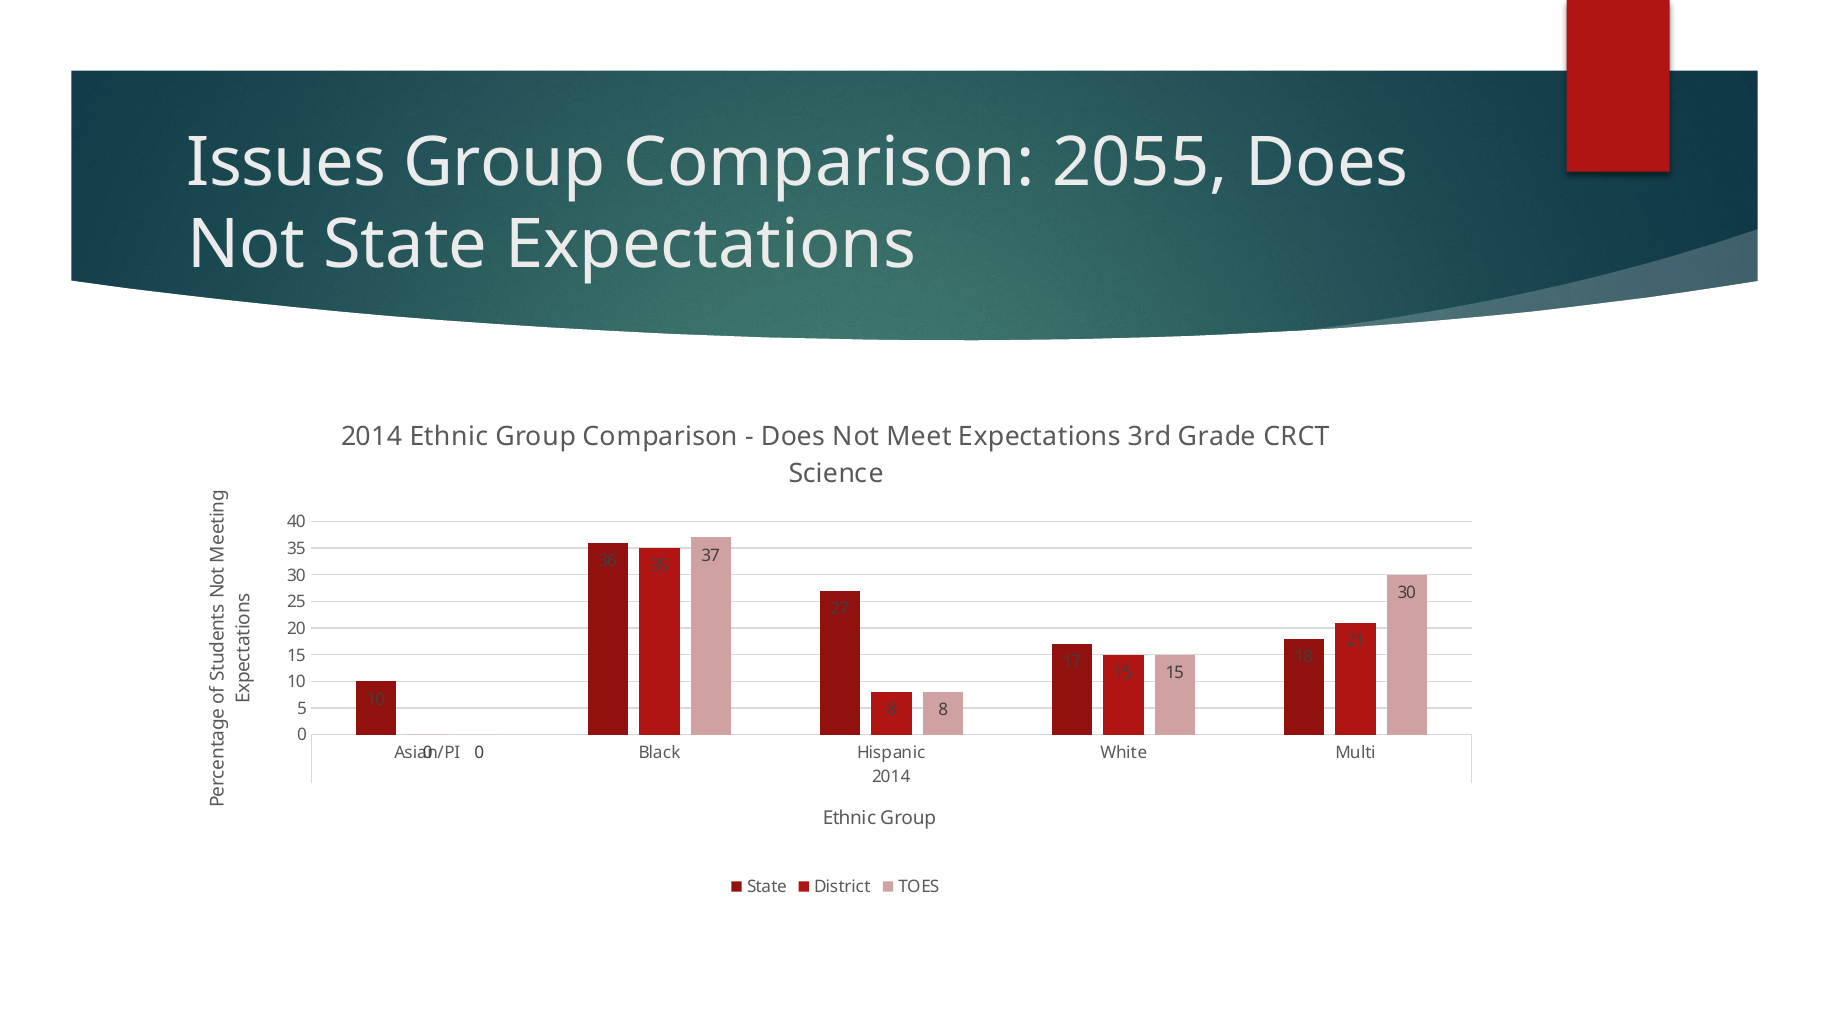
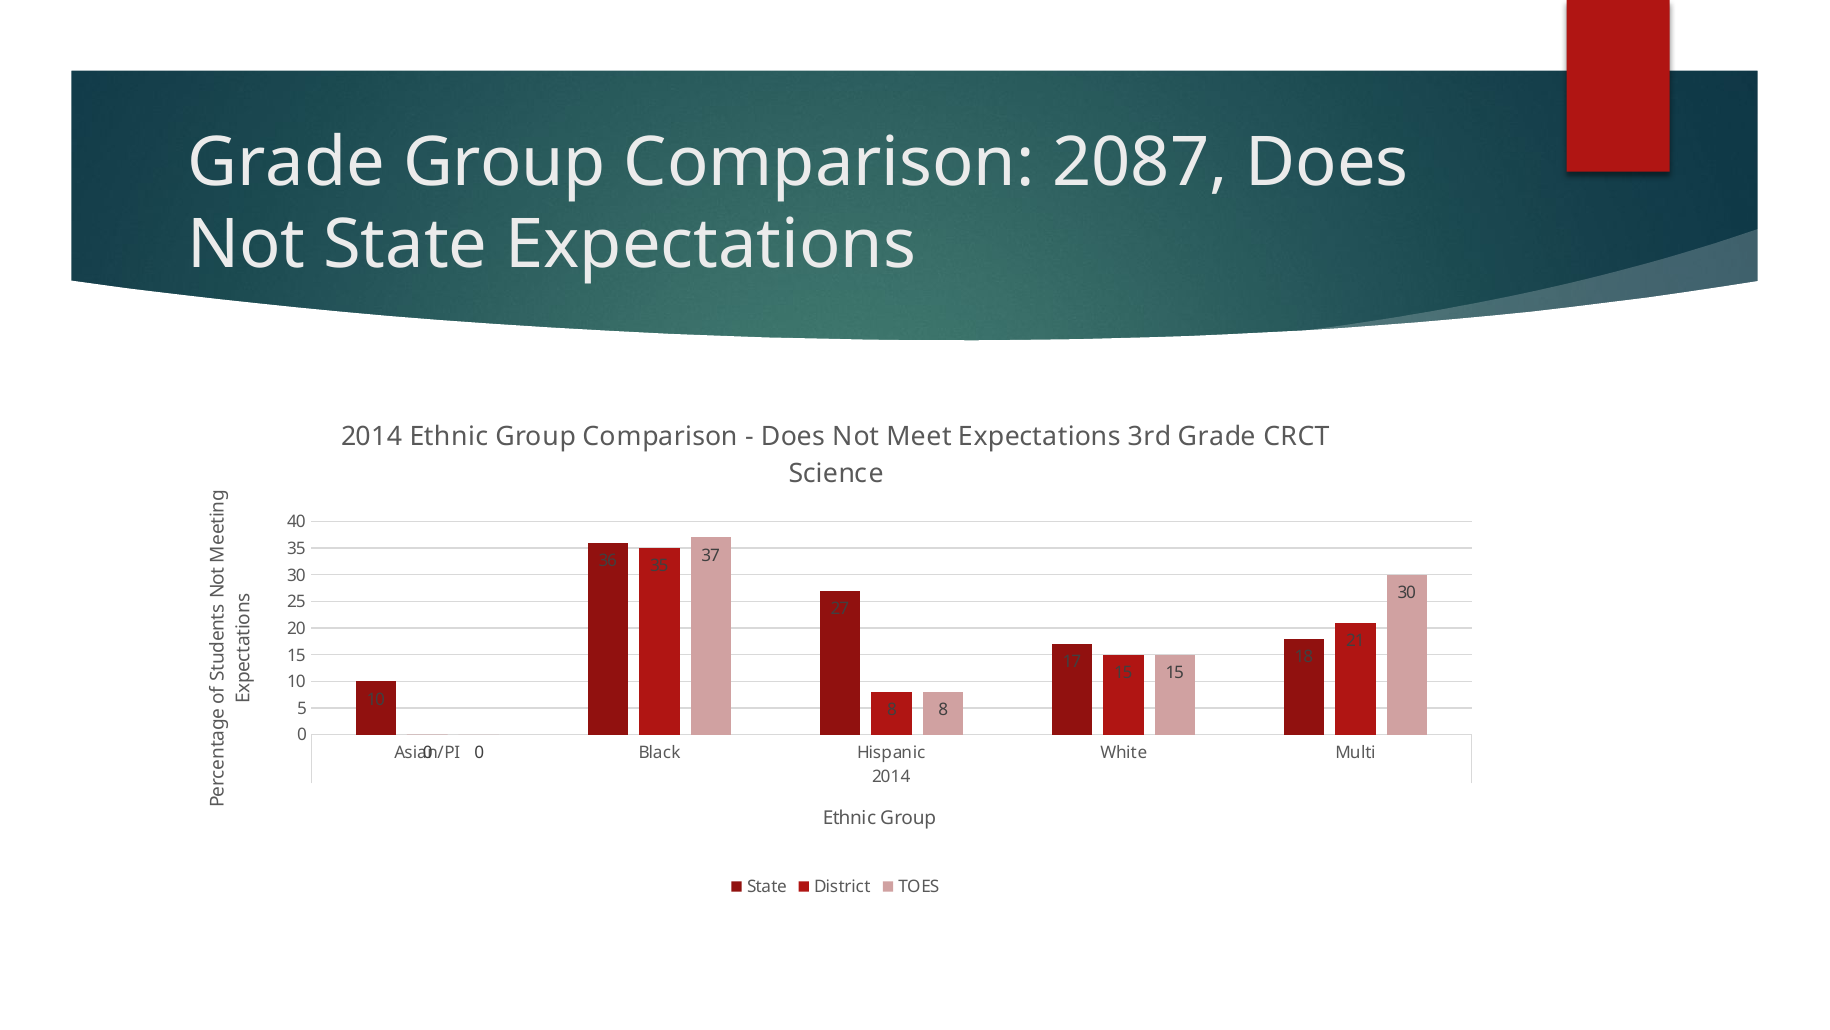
Issues at (287, 163): Issues -> Grade
2055: 2055 -> 2087
